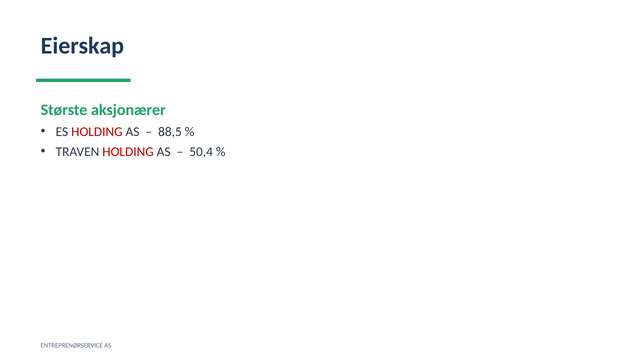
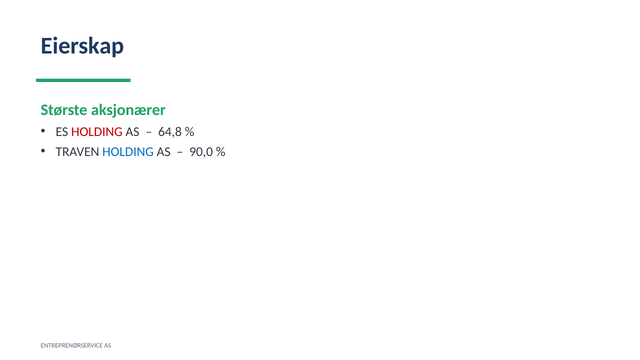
88,5: 88,5 -> 64,8
HOLDING at (128, 152) colour: red -> blue
50,4: 50,4 -> 90,0
